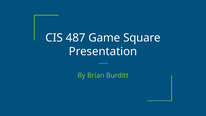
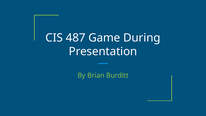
Square: Square -> During
